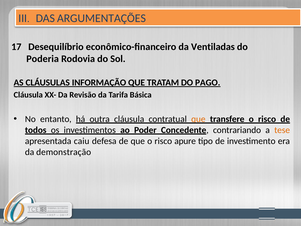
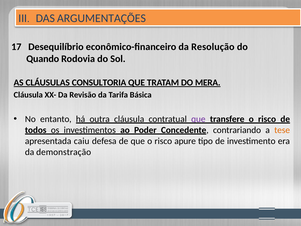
Ventiladas: Ventiladas -> Resolução
Poderia: Poderia -> Quando
INFORMAÇÃO: INFORMAÇÃO -> CONSULTORIA
PAGO: PAGO -> MERA
que at (198, 119) colour: orange -> purple
